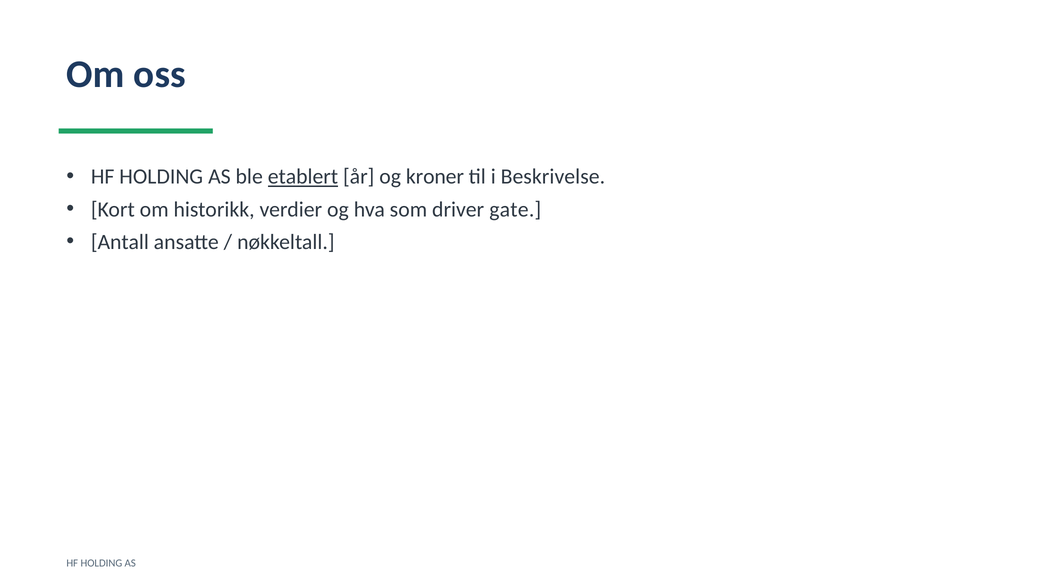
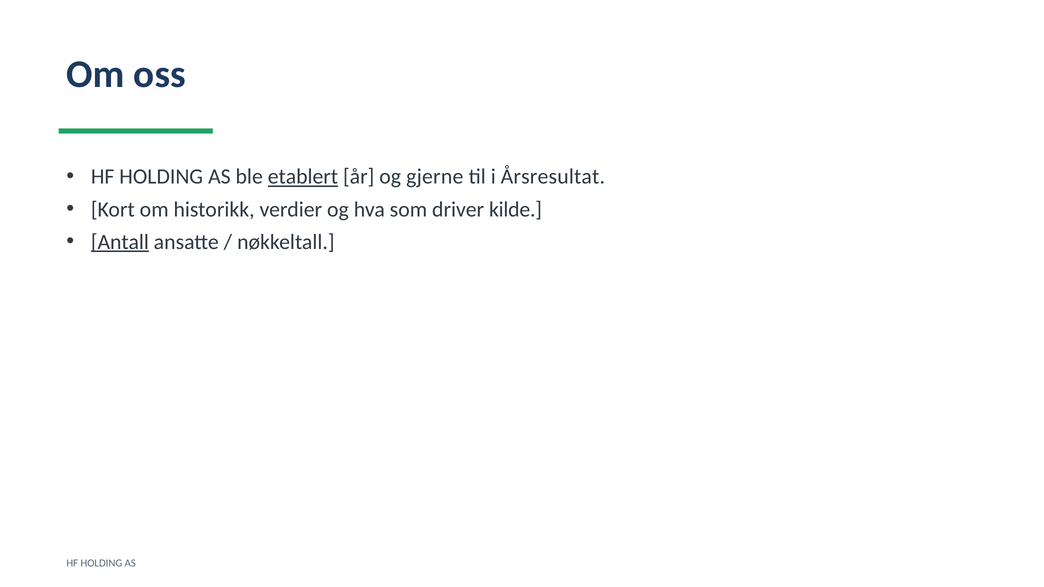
kroner: kroner -> gjerne
Beskrivelse: Beskrivelse -> Årsresultat
gate: gate -> kilde
Antall underline: none -> present
